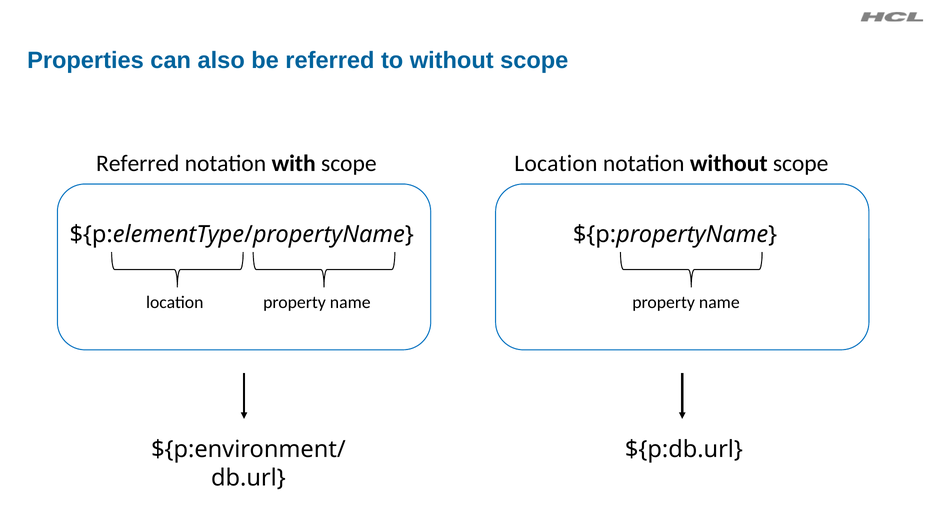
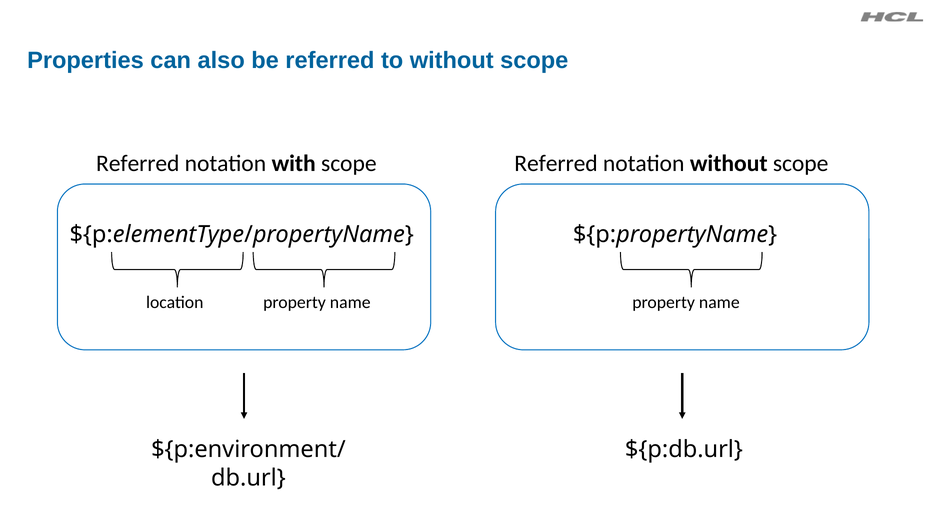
Location at (556, 164): Location -> Referred
